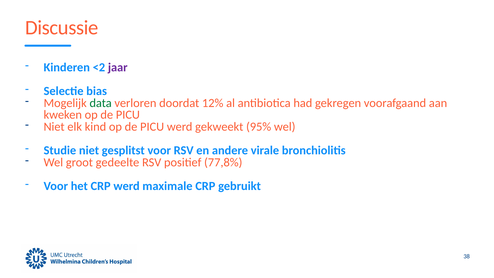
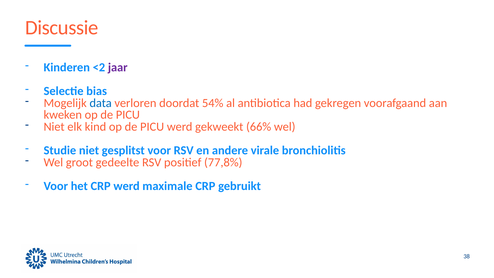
data colour: green -> blue
12%: 12% -> 54%
95%: 95% -> 66%
